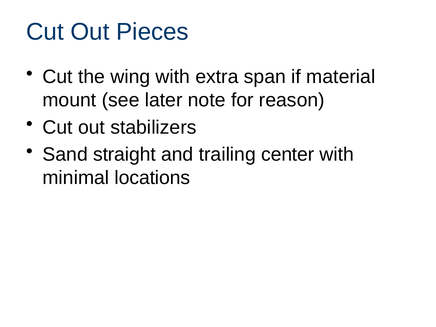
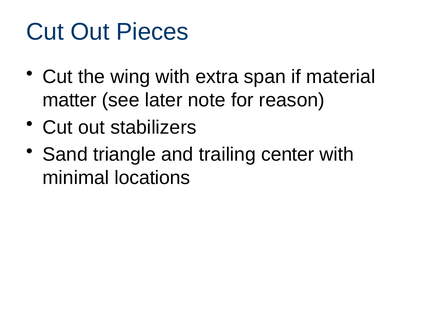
mount: mount -> matter
straight: straight -> triangle
